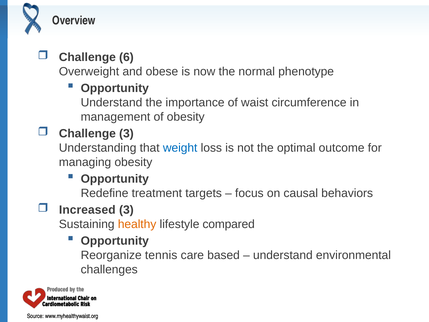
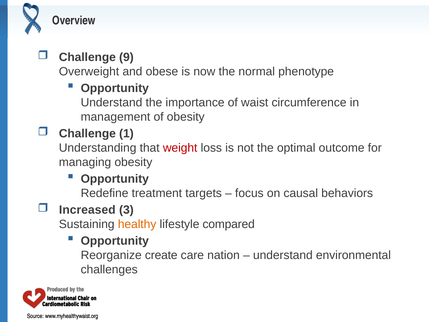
6: 6 -> 9
Challenge 3: 3 -> 1
weight colour: blue -> red
tennis: tennis -> create
based: based -> nation
